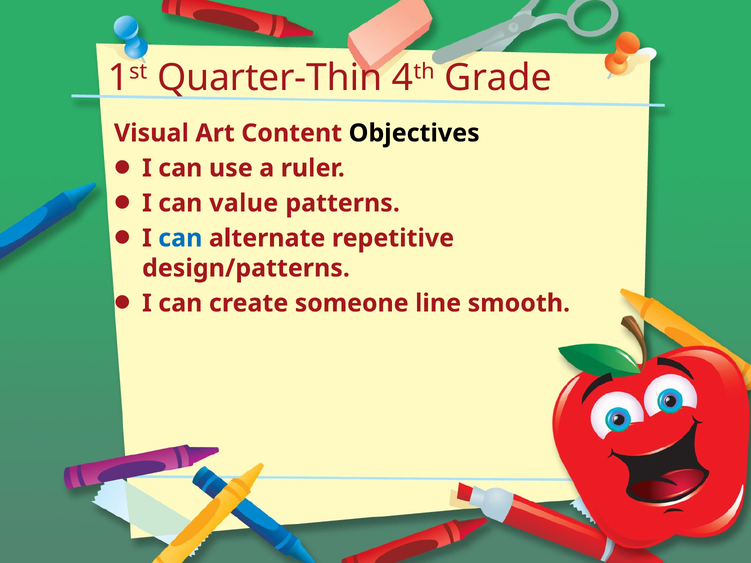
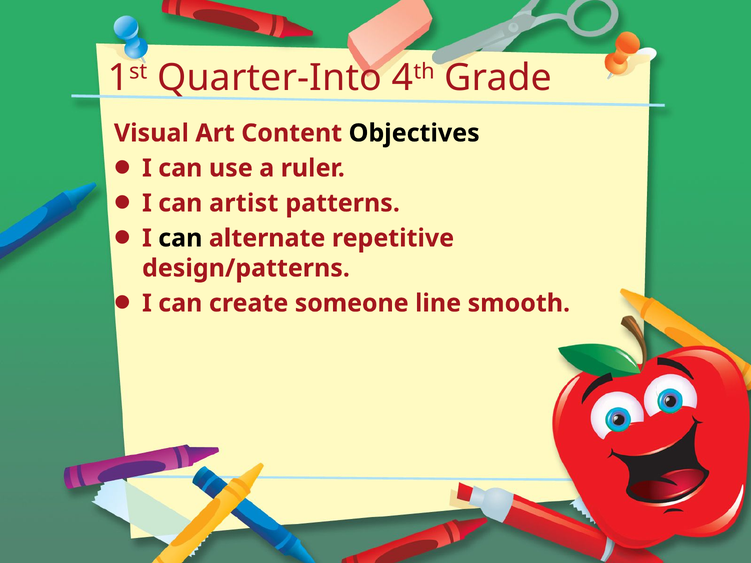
Quarter-Thin: Quarter-Thin -> Quarter-Into
value: value -> artist
can at (180, 238) colour: blue -> black
